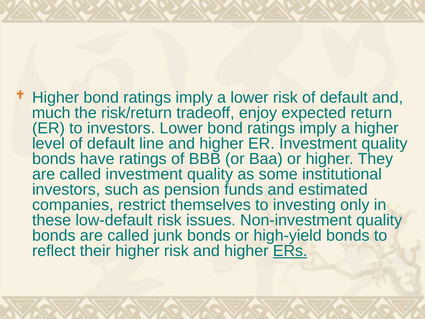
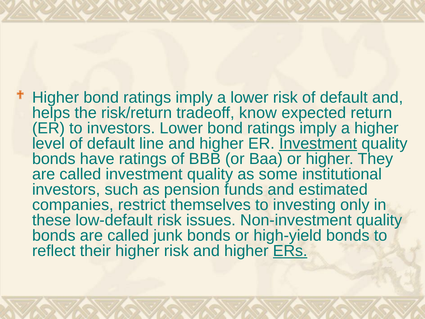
much: much -> helps
enjoy: enjoy -> know
Investment at (318, 144) underline: none -> present
